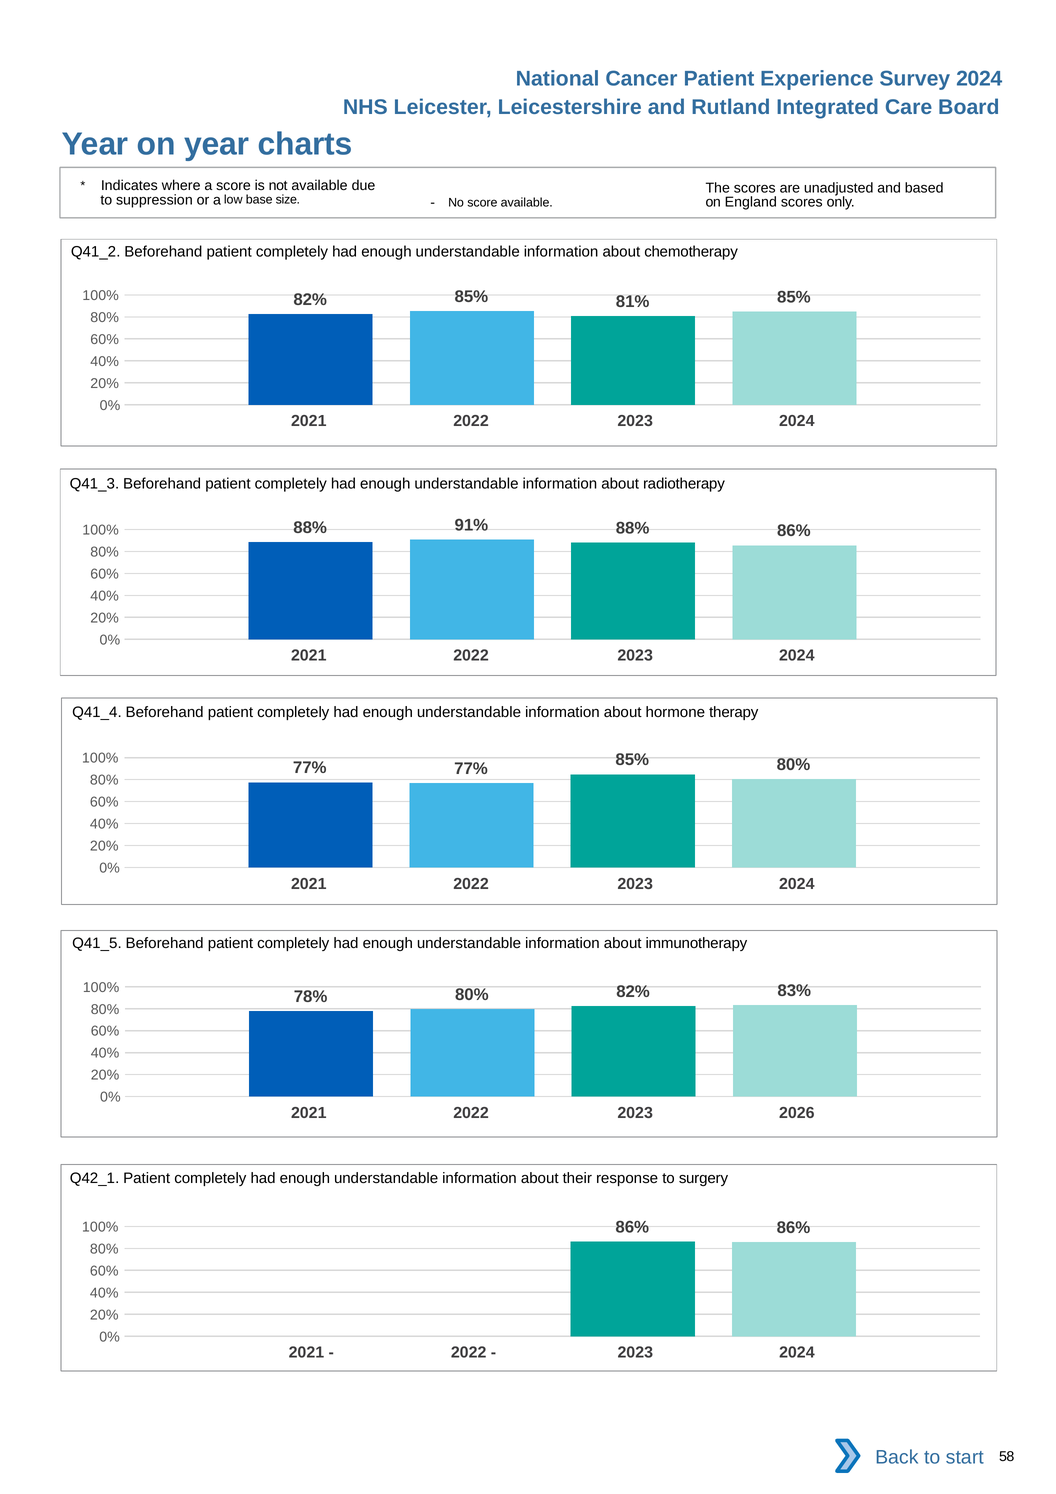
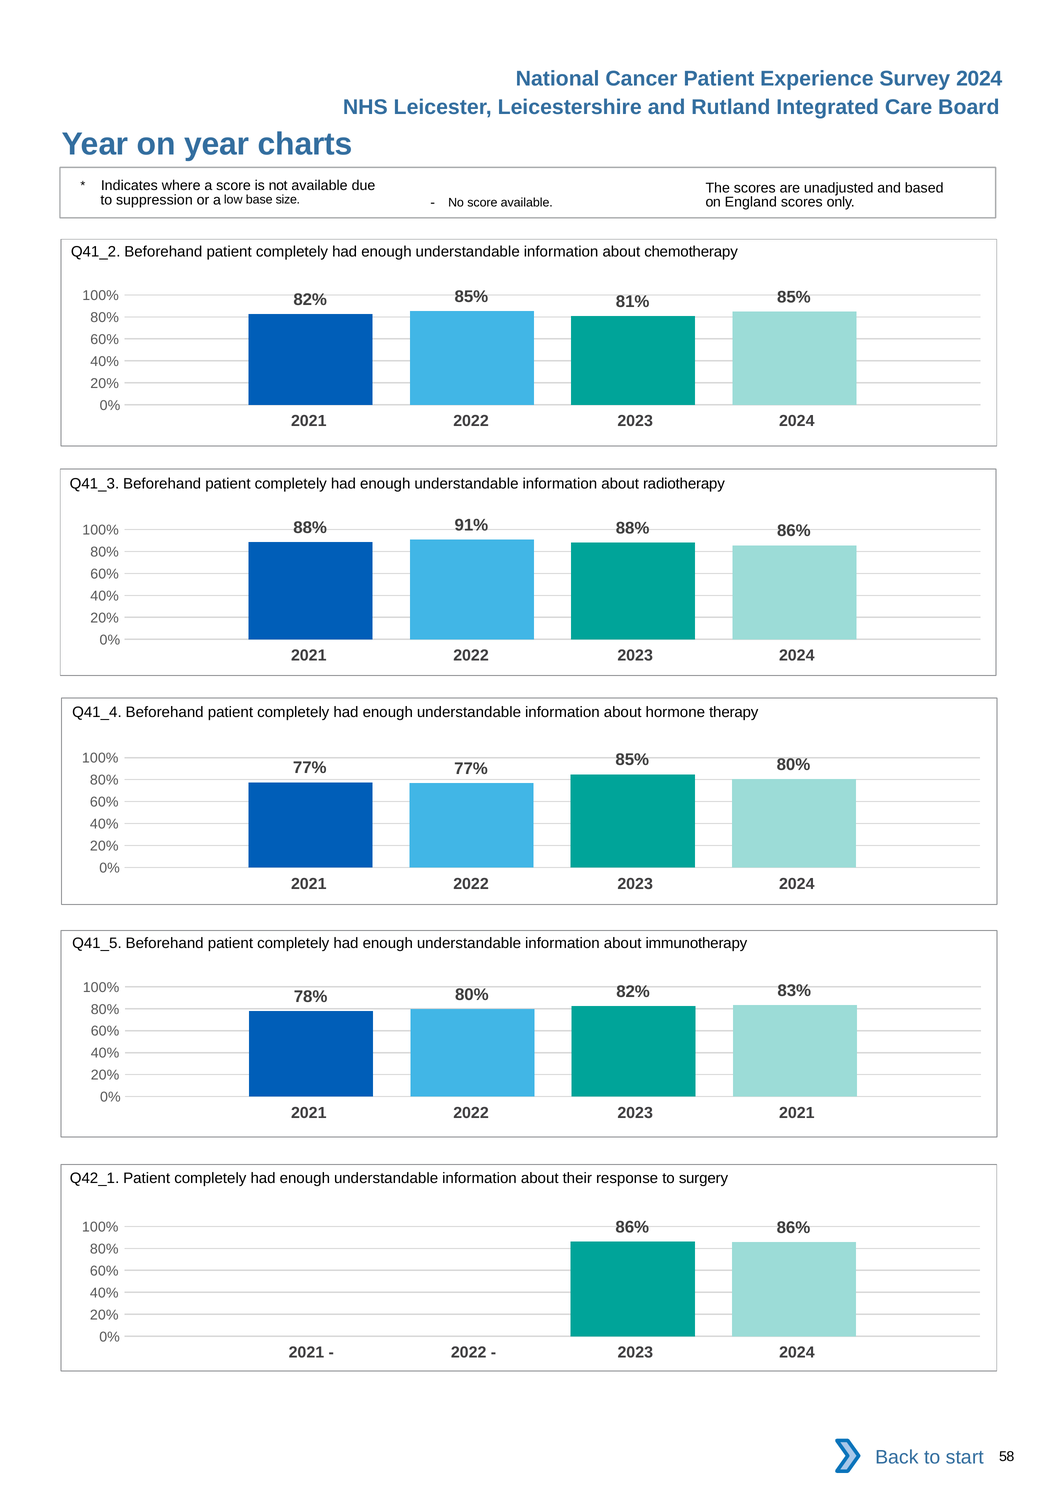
2023 2026: 2026 -> 2021
